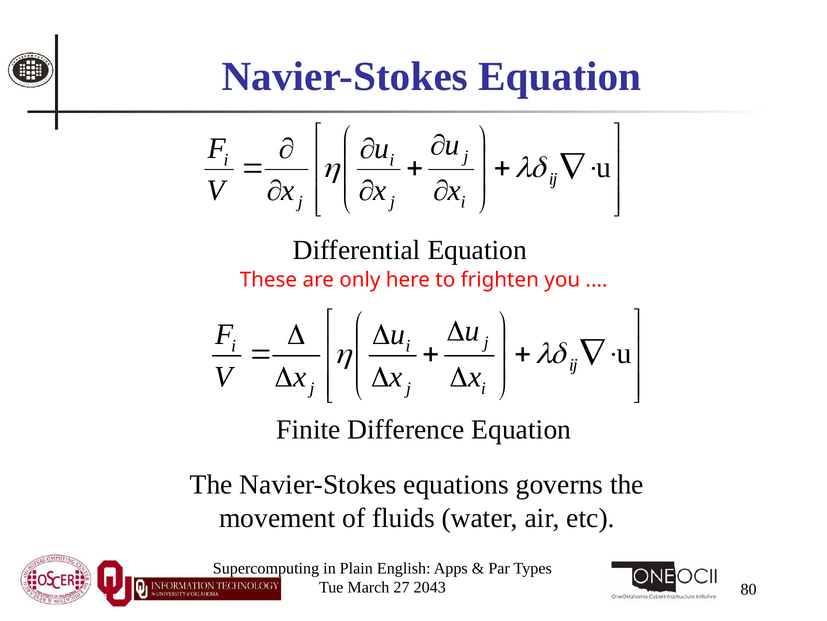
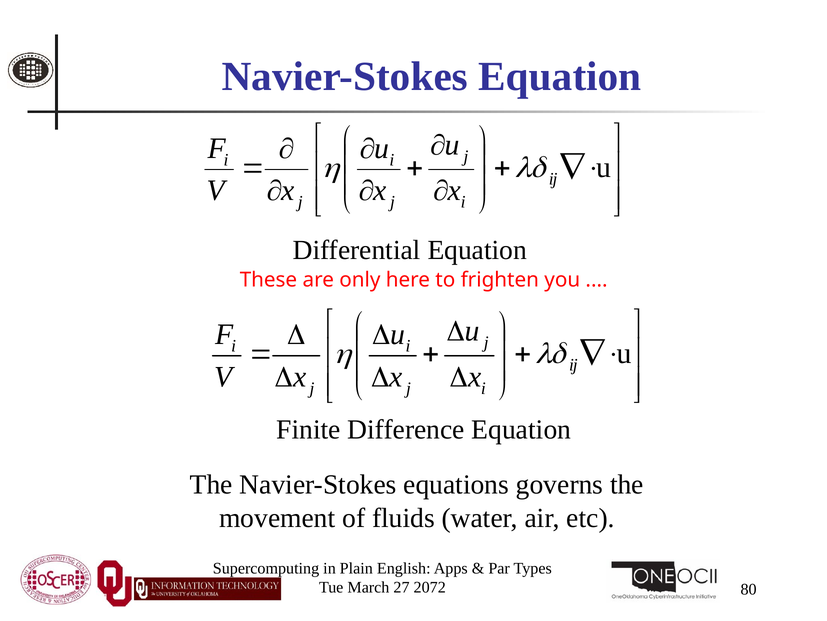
2043: 2043 -> 2072
